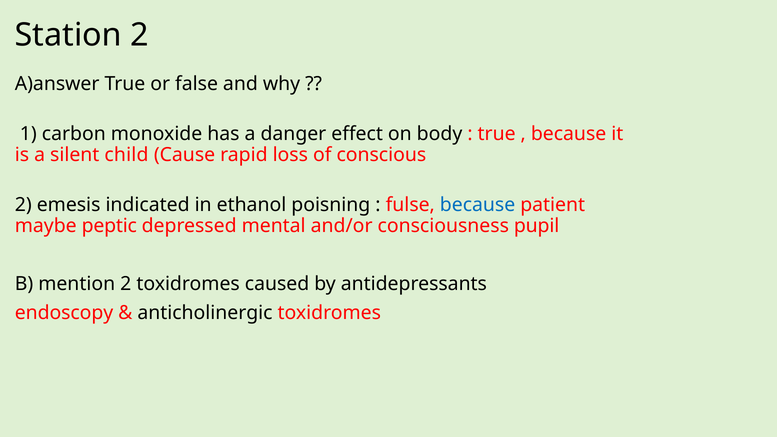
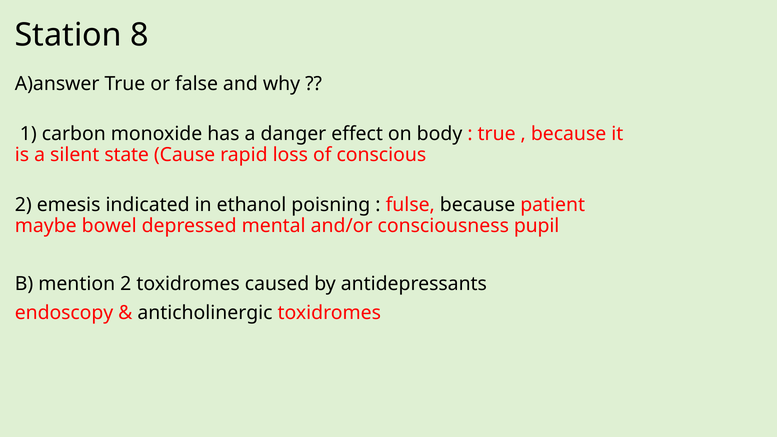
Station 2: 2 -> 8
child: child -> state
because at (478, 205) colour: blue -> black
peptic: peptic -> bowel
